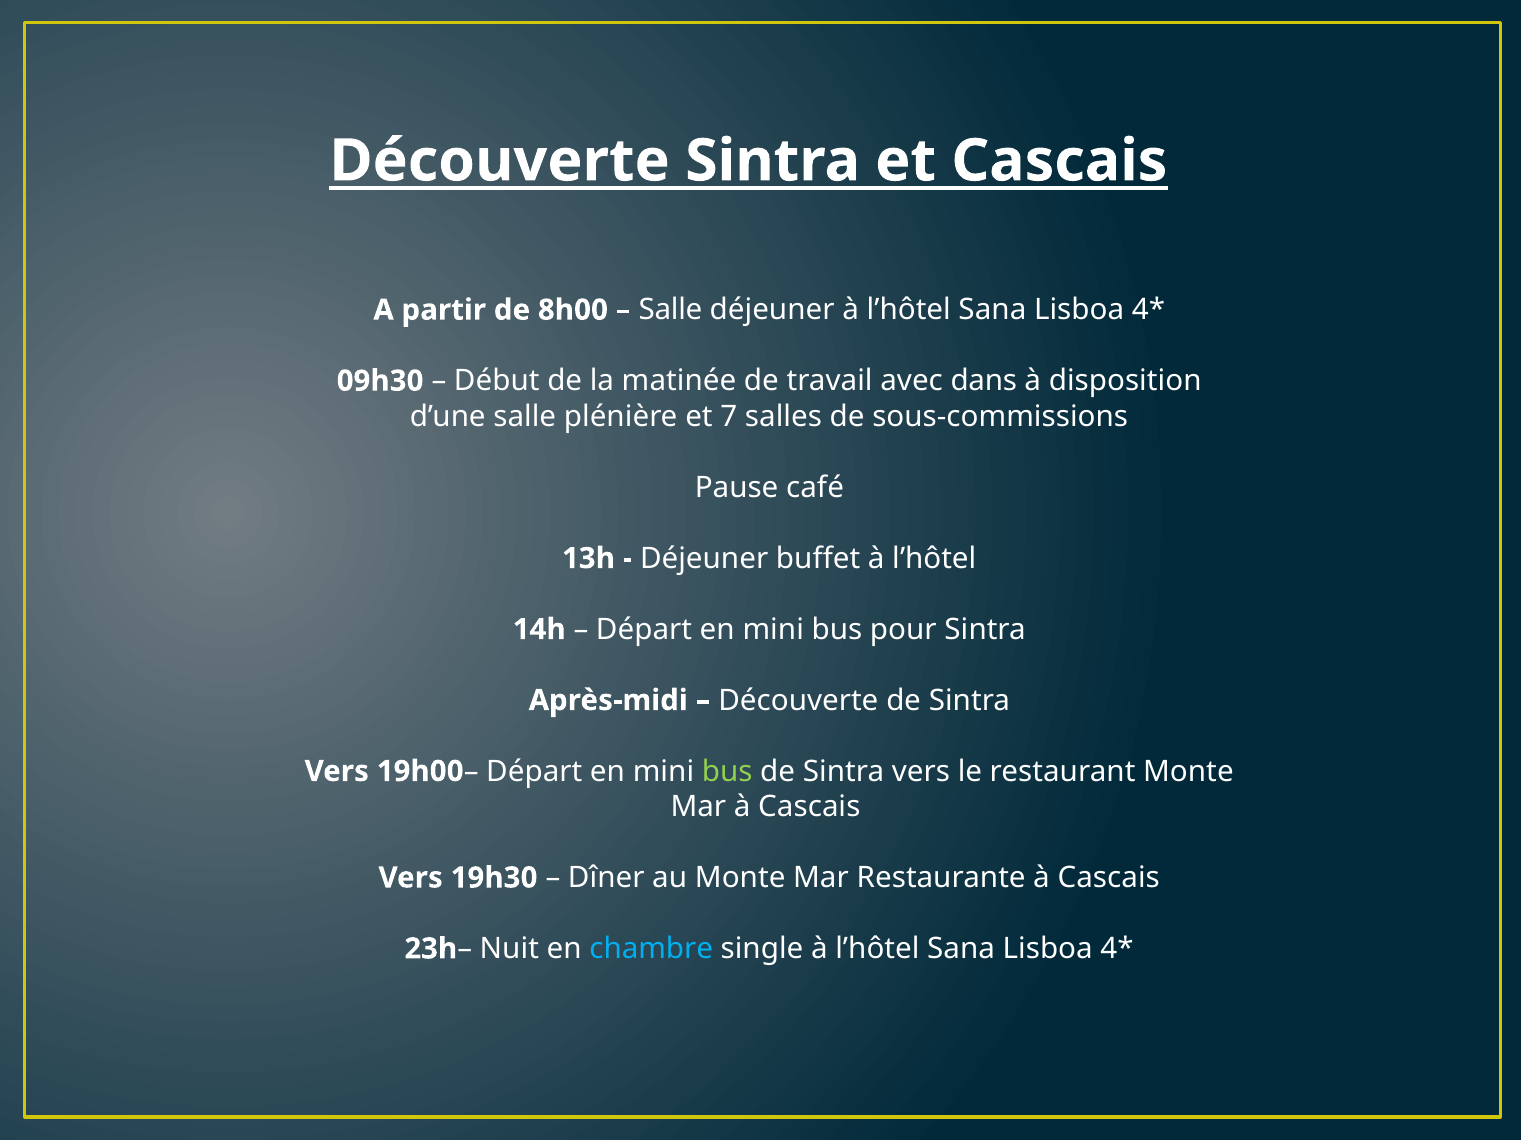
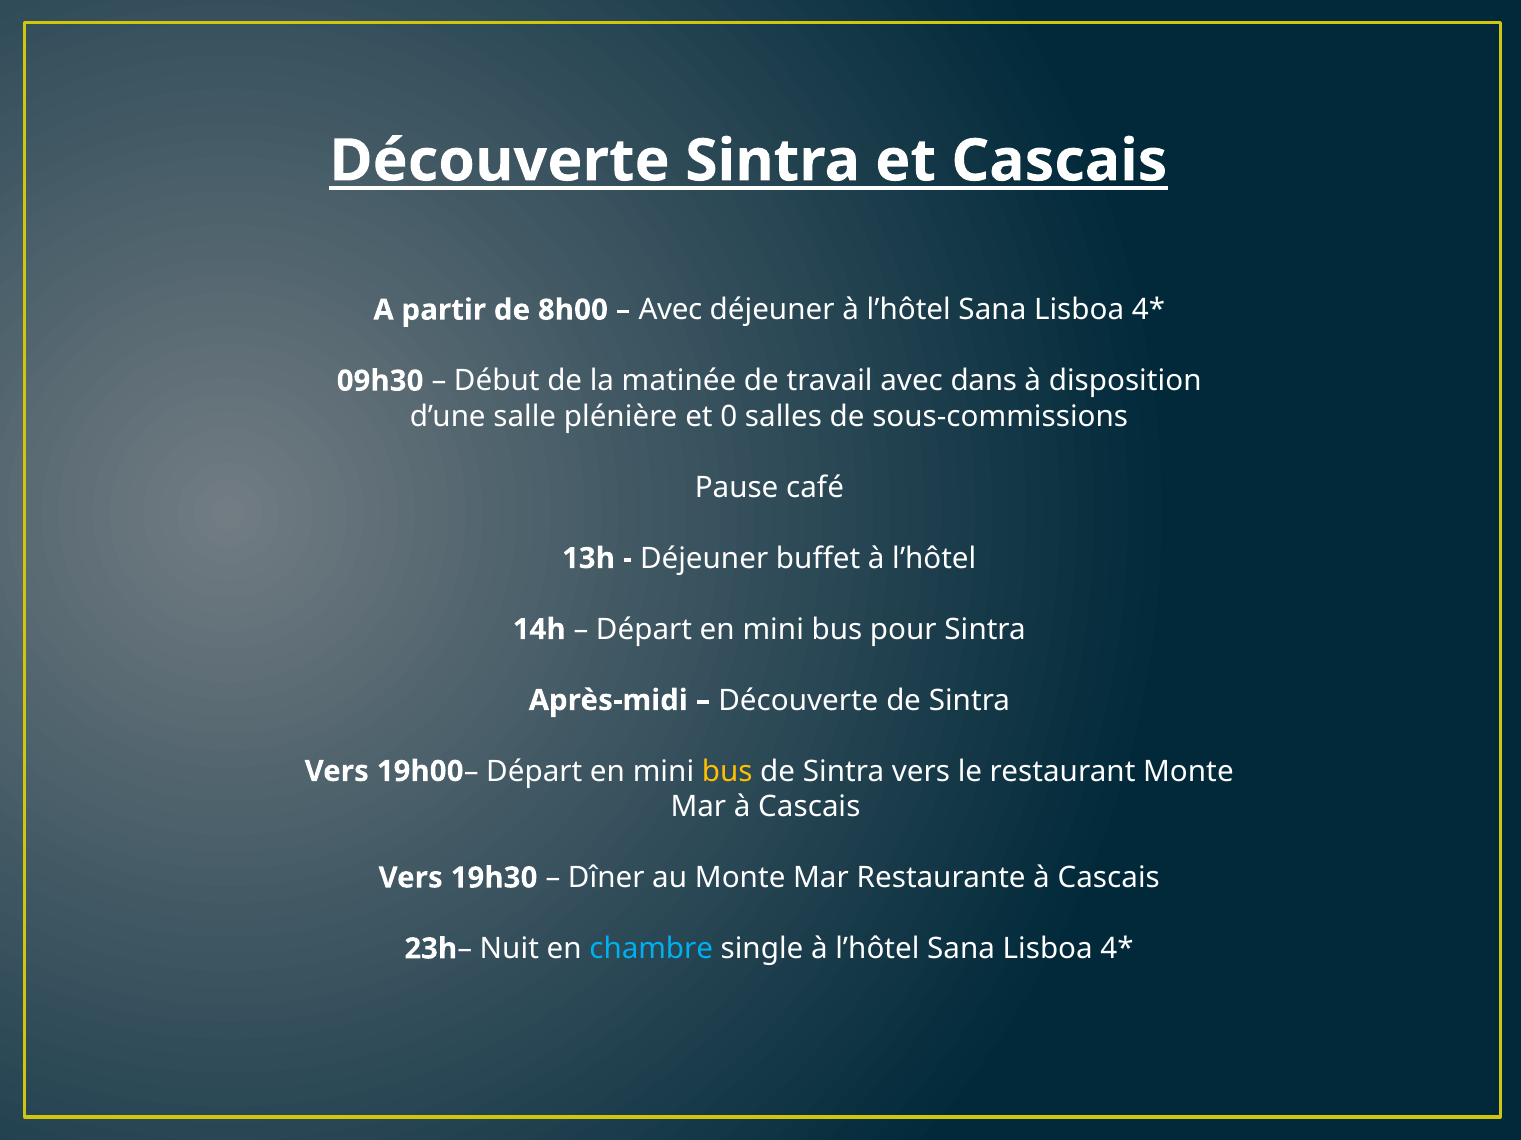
Salle at (670, 310): Salle -> Avec
7: 7 -> 0
bus at (727, 772) colour: light green -> yellow
